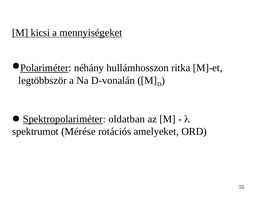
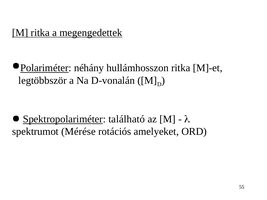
M kicsi: kicsi -> ritka
mennyiségeket: mennyiségeket -> megengedettek
oldatban: oldatban -> található
